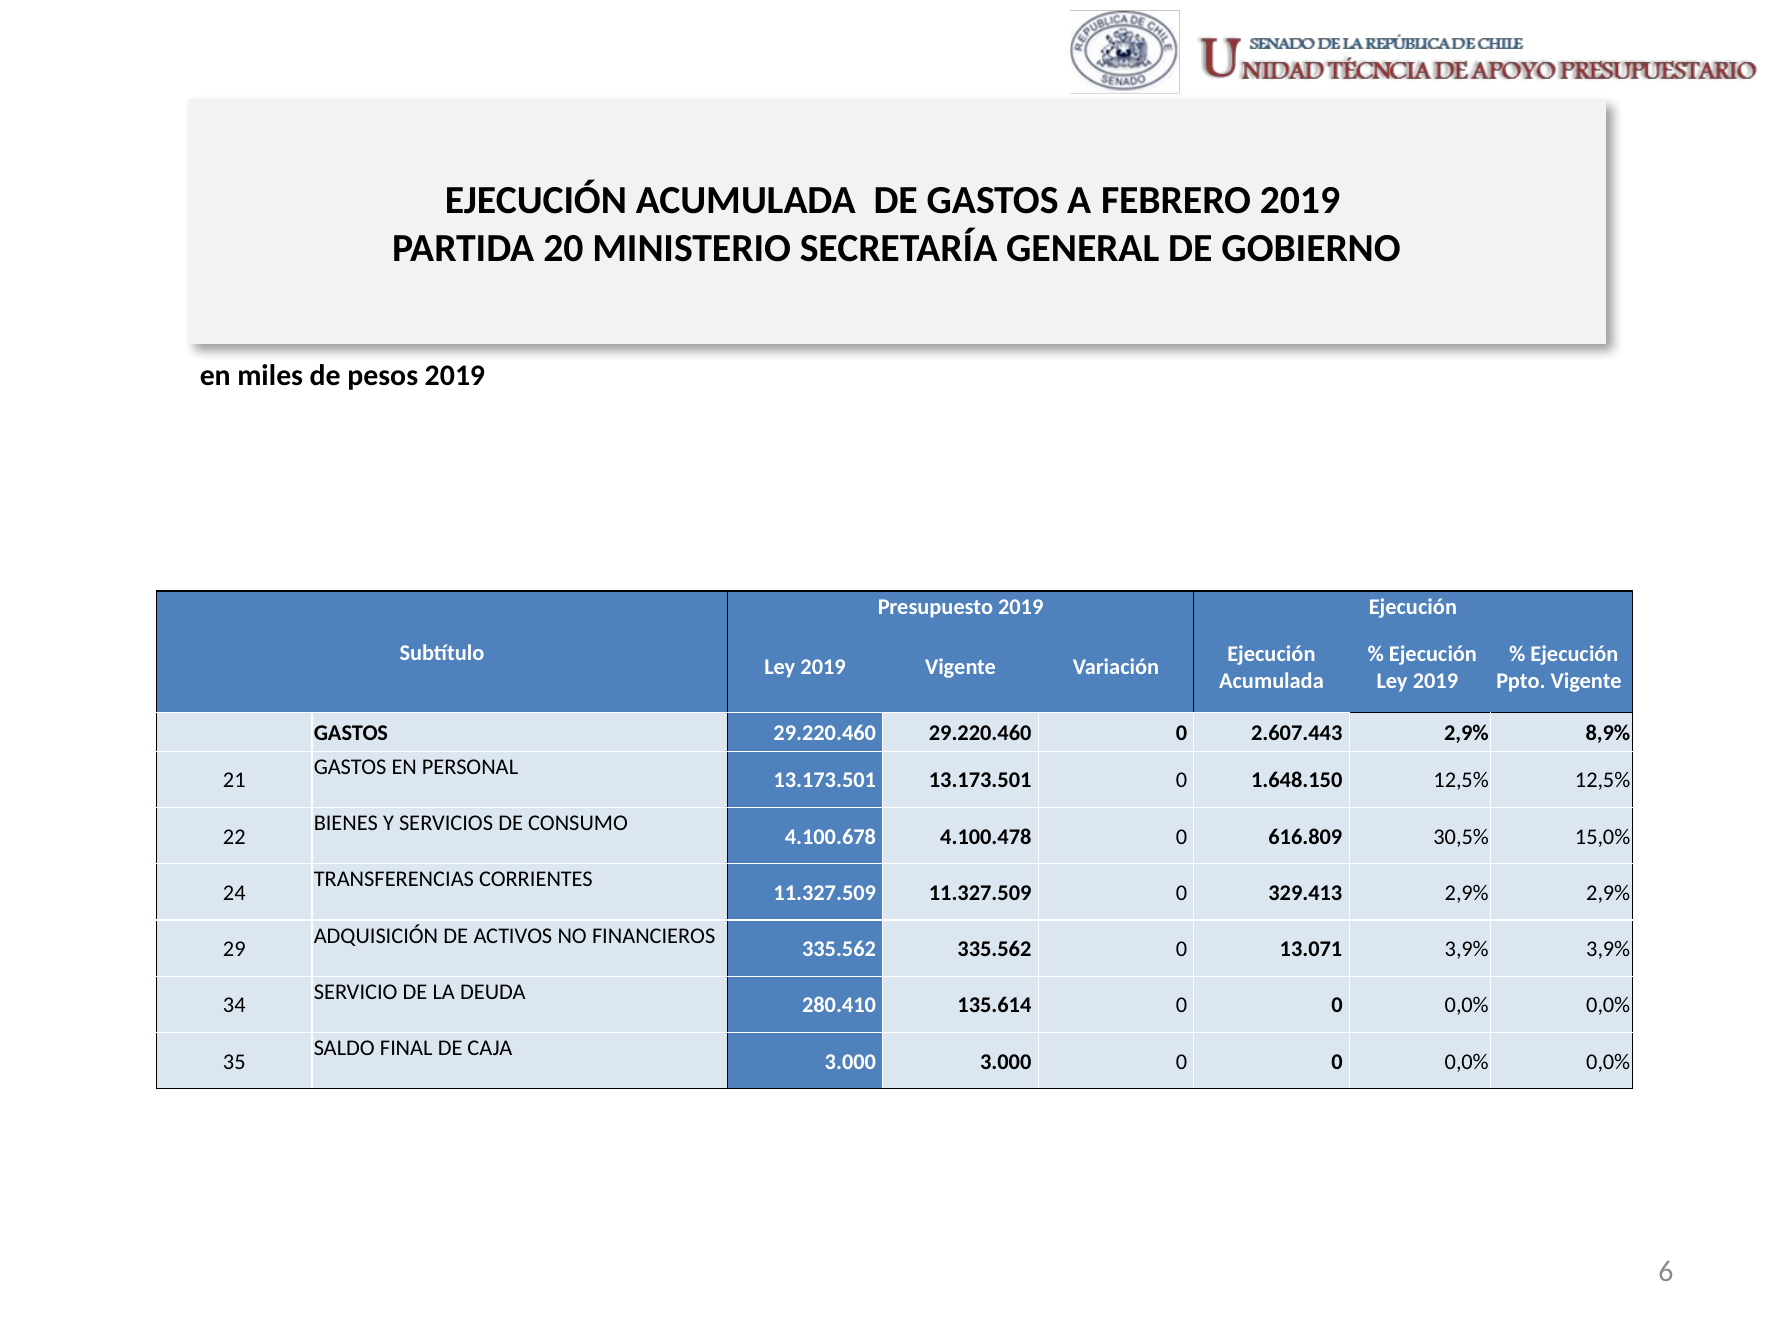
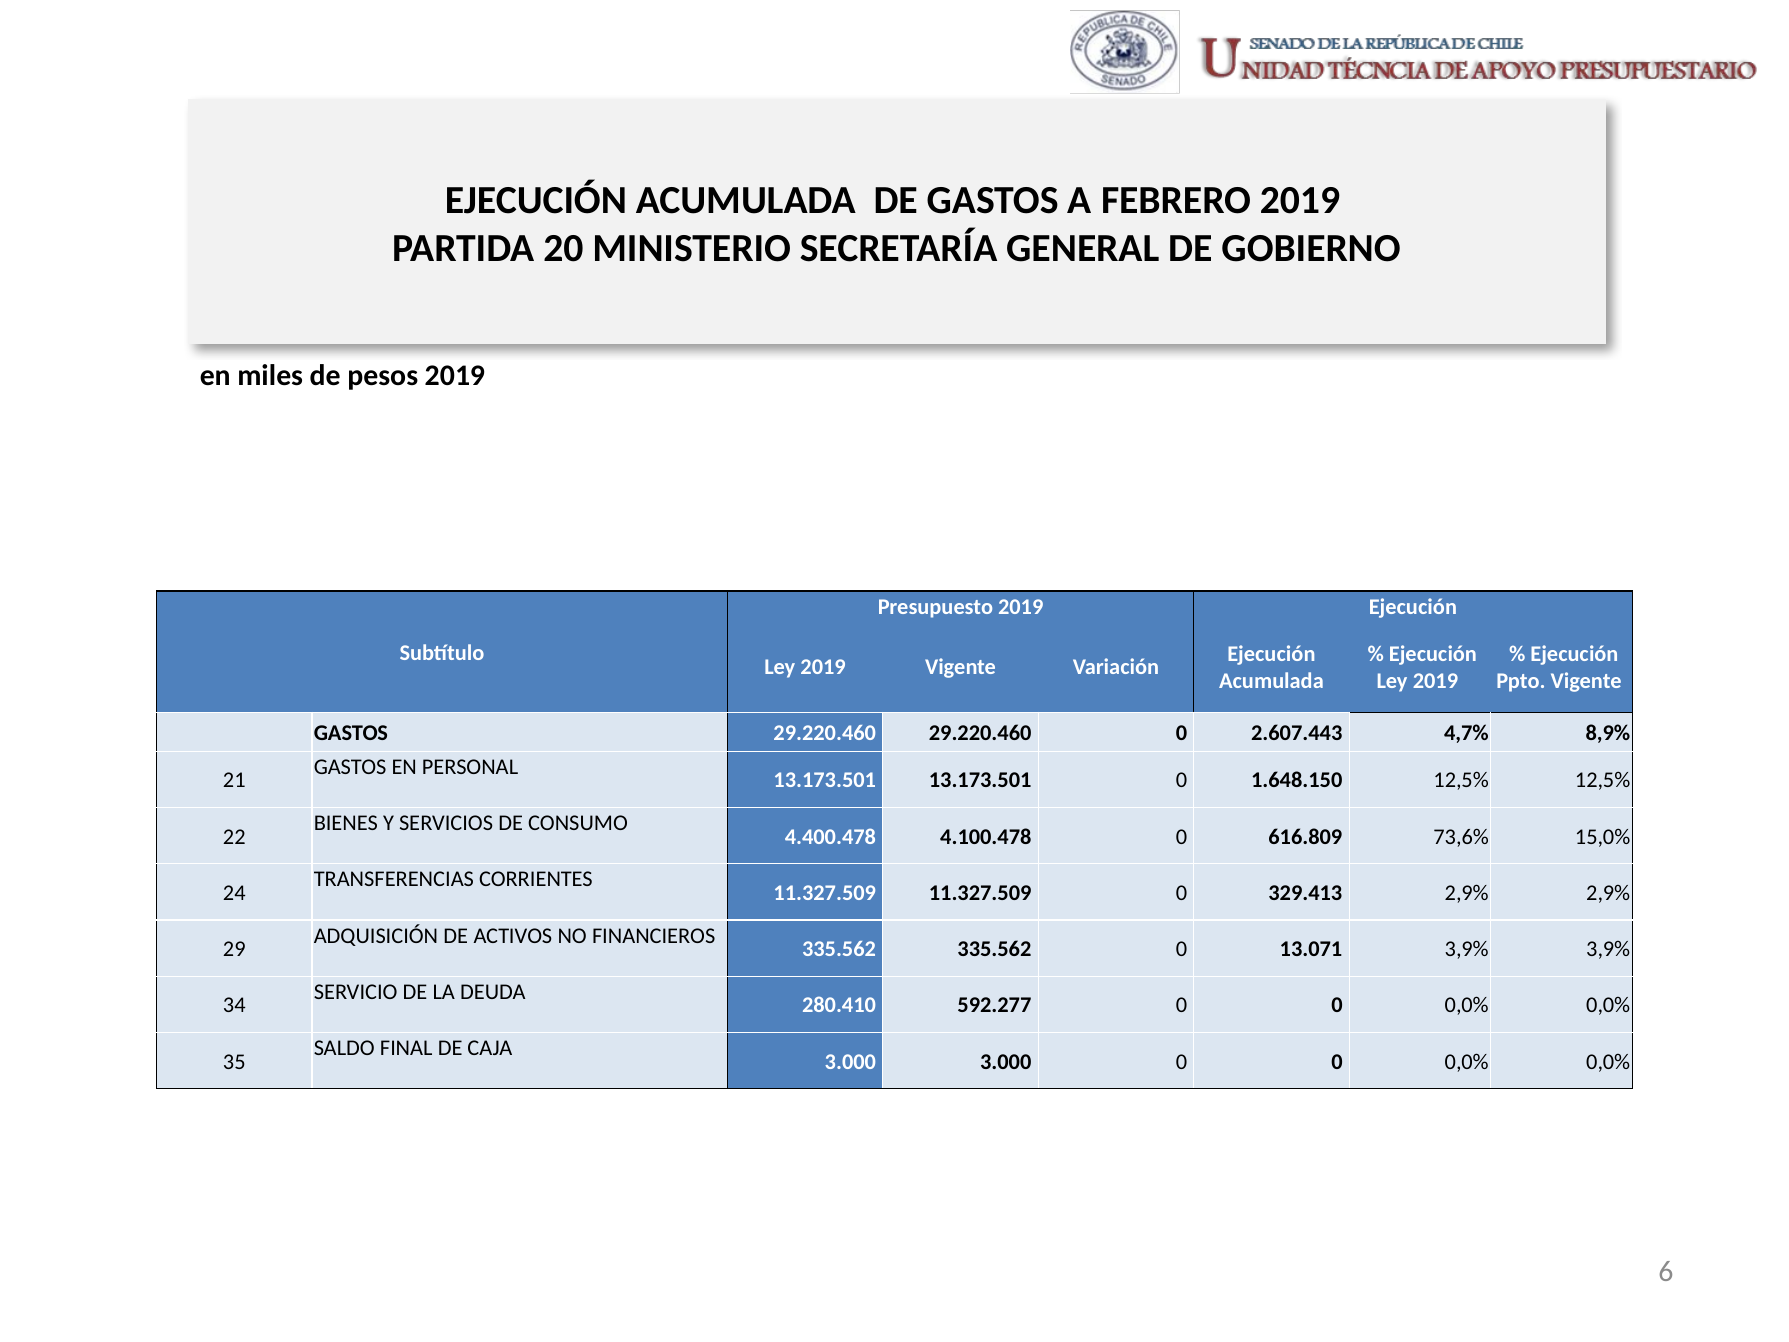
2.607.443 2,9%: 2,9% -> 4,7%
4.100.678: 4.100.678 -> 4.400.478
30,5%: 30,5% -> 73,6%
135.614: 135.614 -> 592.277
